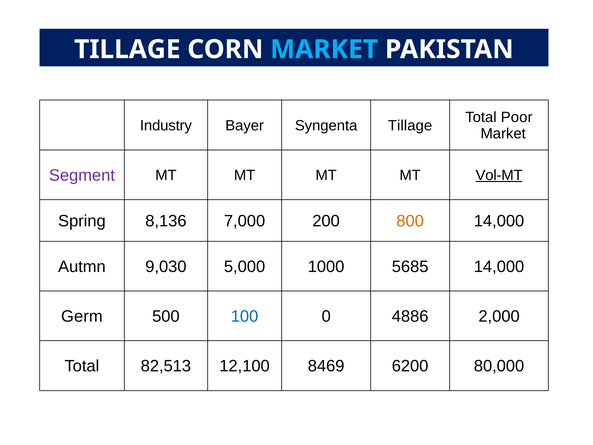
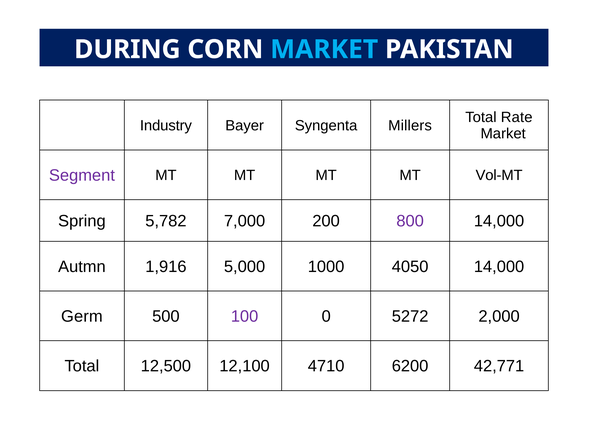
TILLAGE at (127, 49): TILLAGE -> DURING
Poor: Poor -> Rate
Syngenta Tillage: Tillage -> Millers
Vol-MT underline: present -> none
8,136: 8,136 -> 5,782
800 colour: orange -> purple
9,030: 9,030 -> 1,916
5685: 5685 -> 4050
100 colour: blue -> purple
4886: 4886 -> 5272
82,513: 82,513 -> 12,500
8469: 8469 -> 4710
80,000: 80,000 -> 42,771
